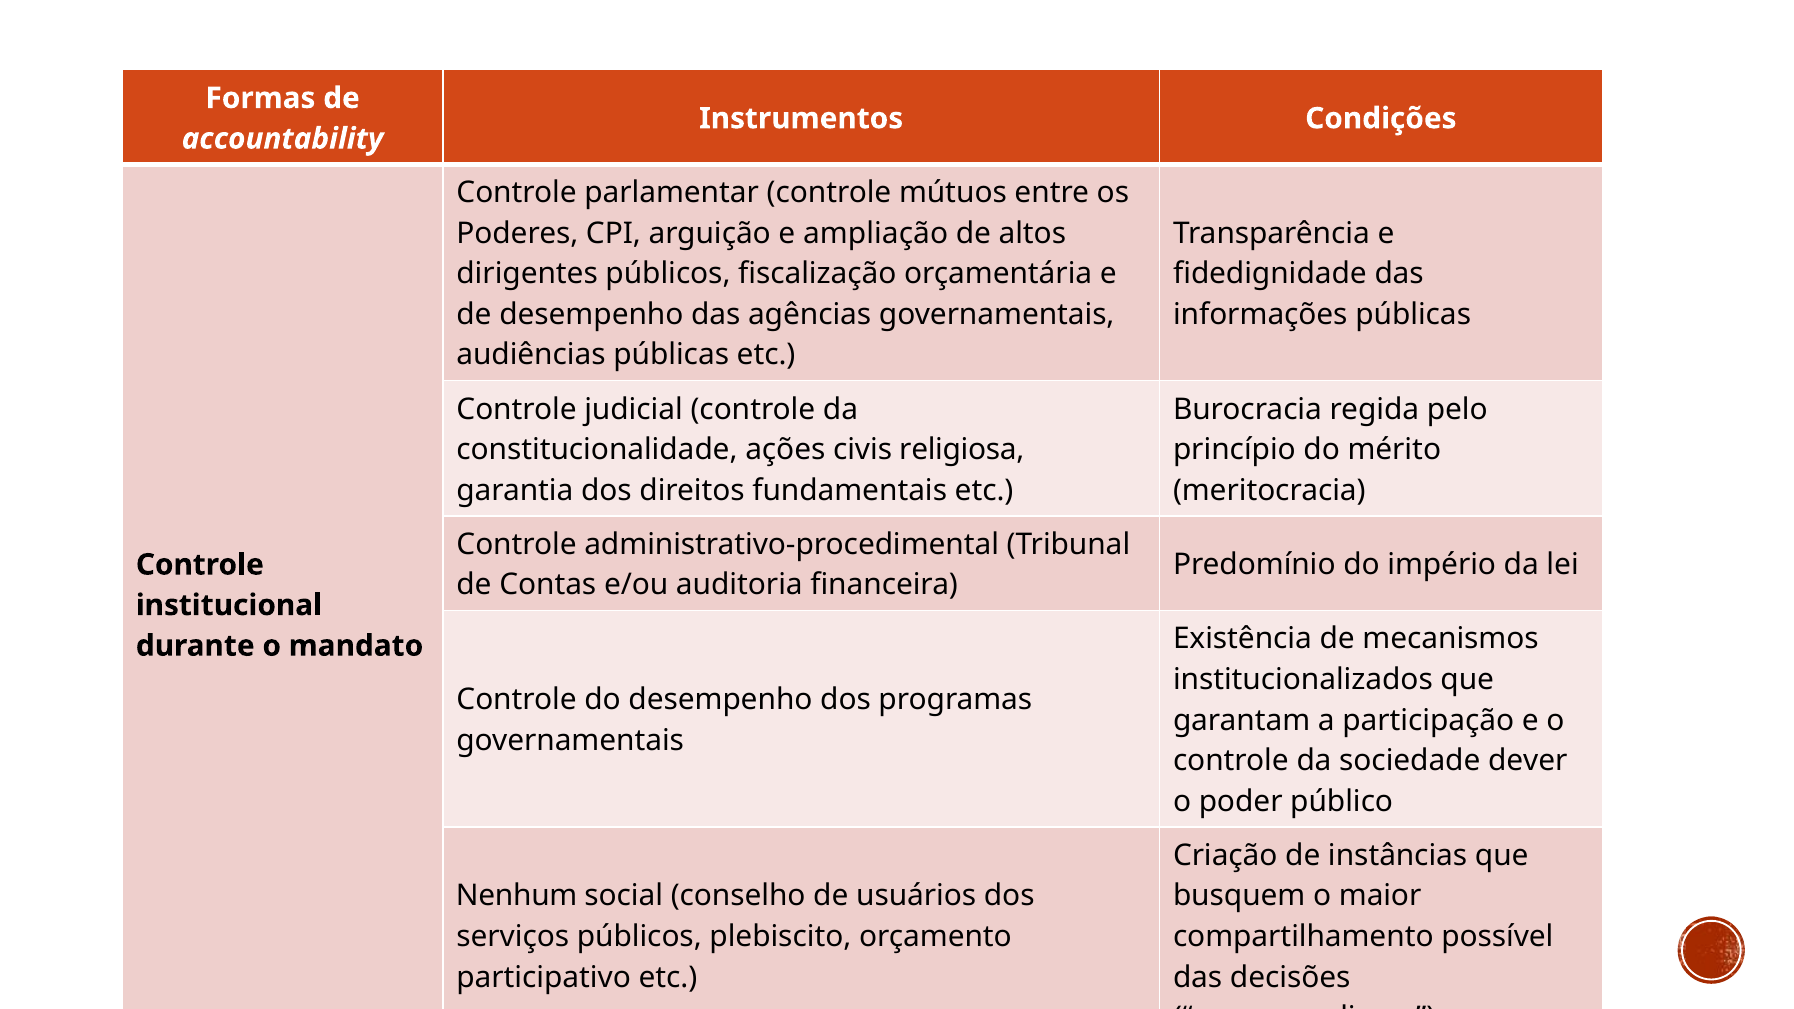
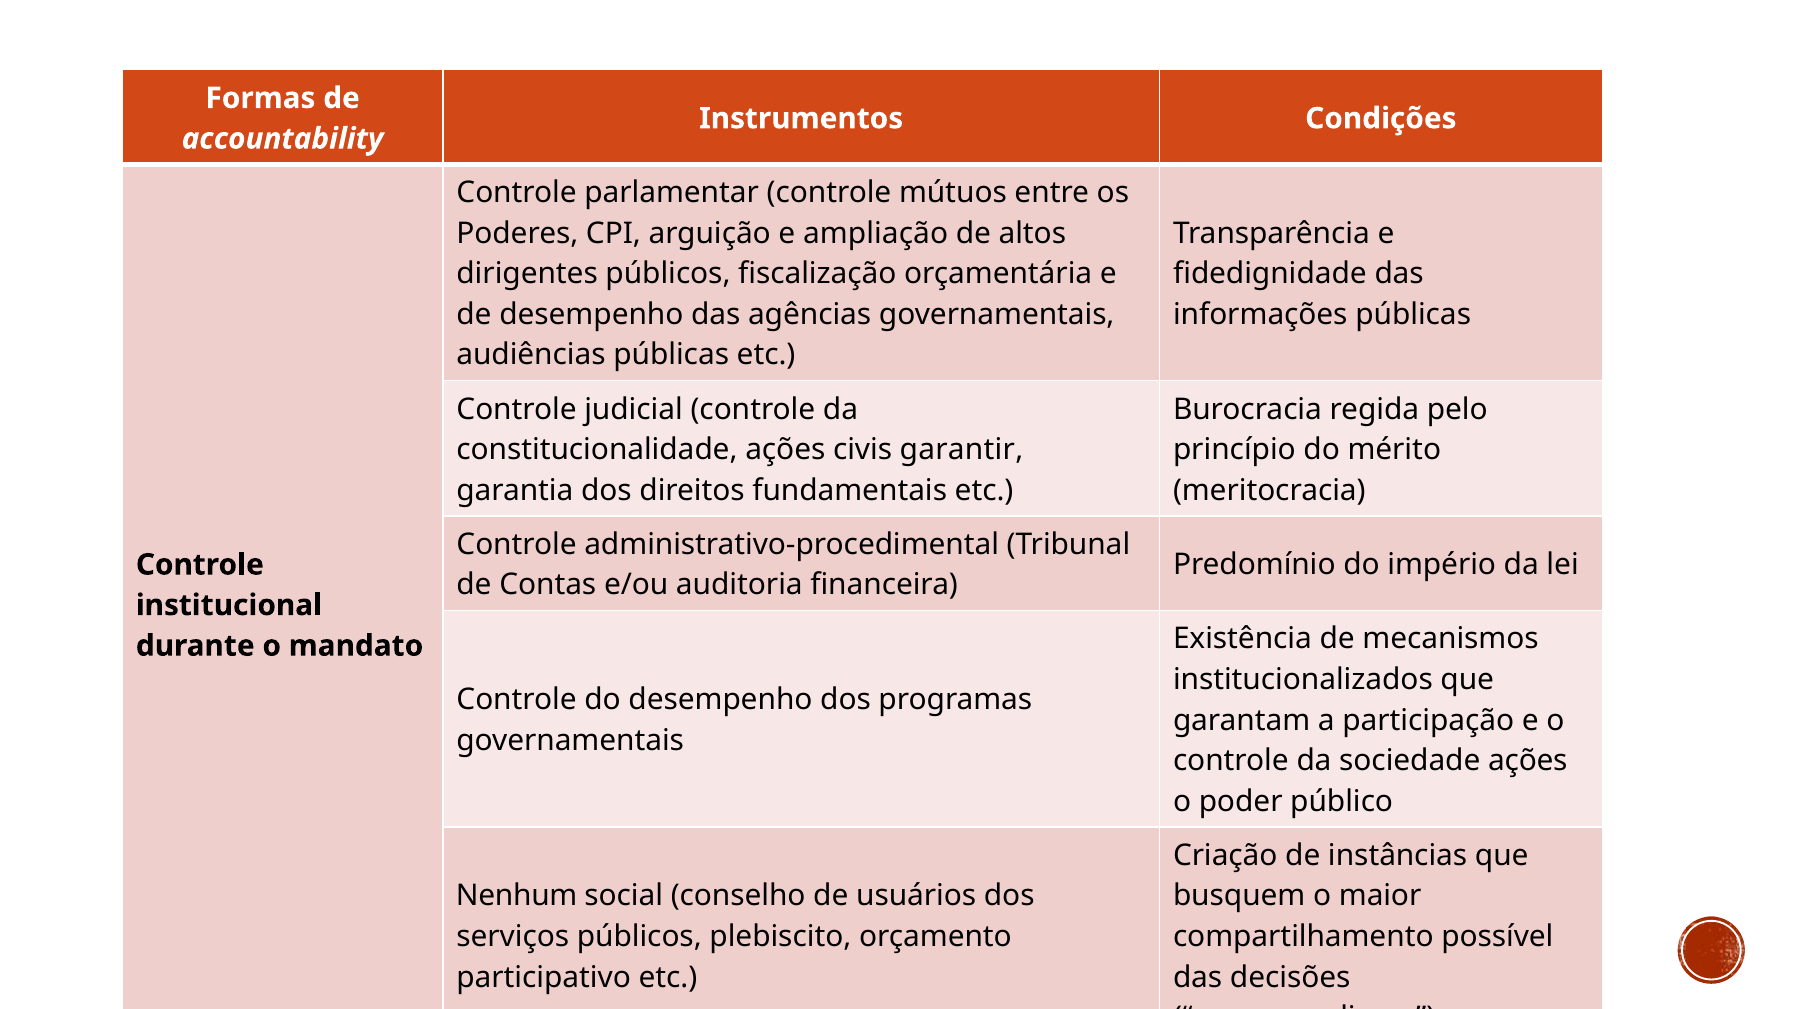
religiosa: religiosa -> garantir
sociedade dever: dever -> ações
